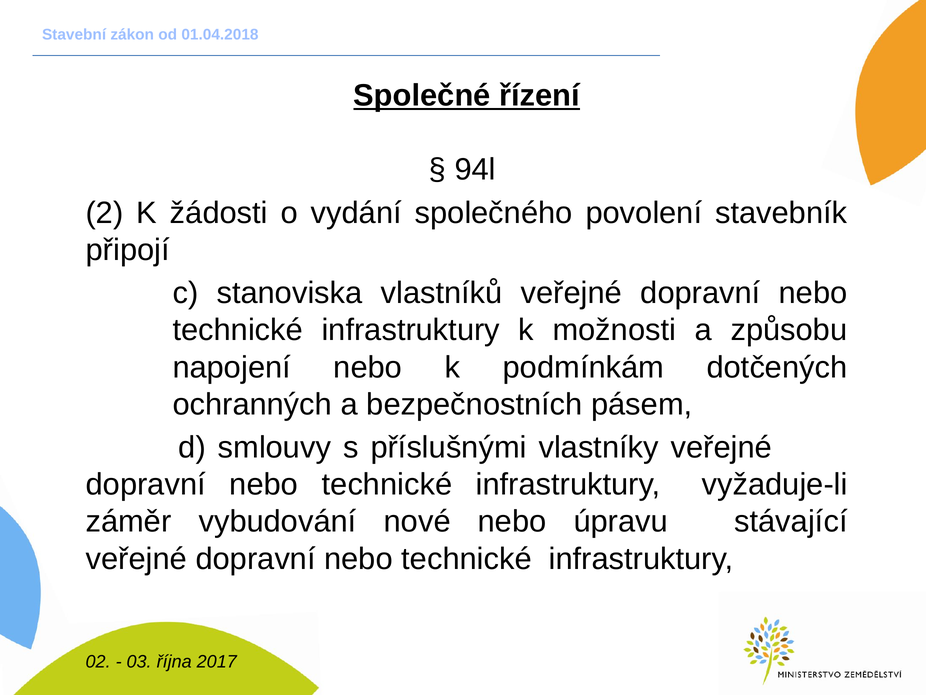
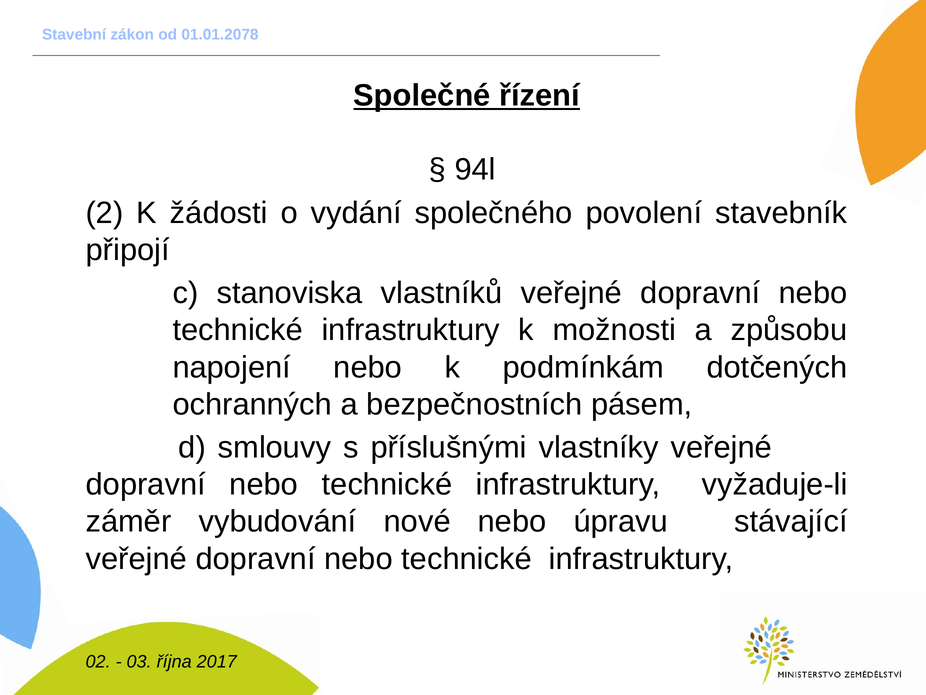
01.04.2018: 01.04.2018 -> 01.01.2078
